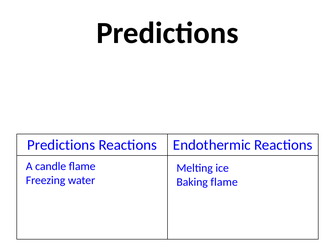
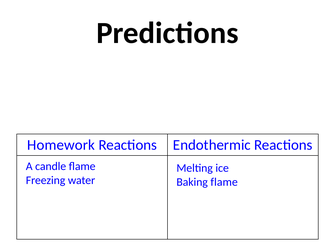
Predictions at (61, 145): Predictions -> Homework
